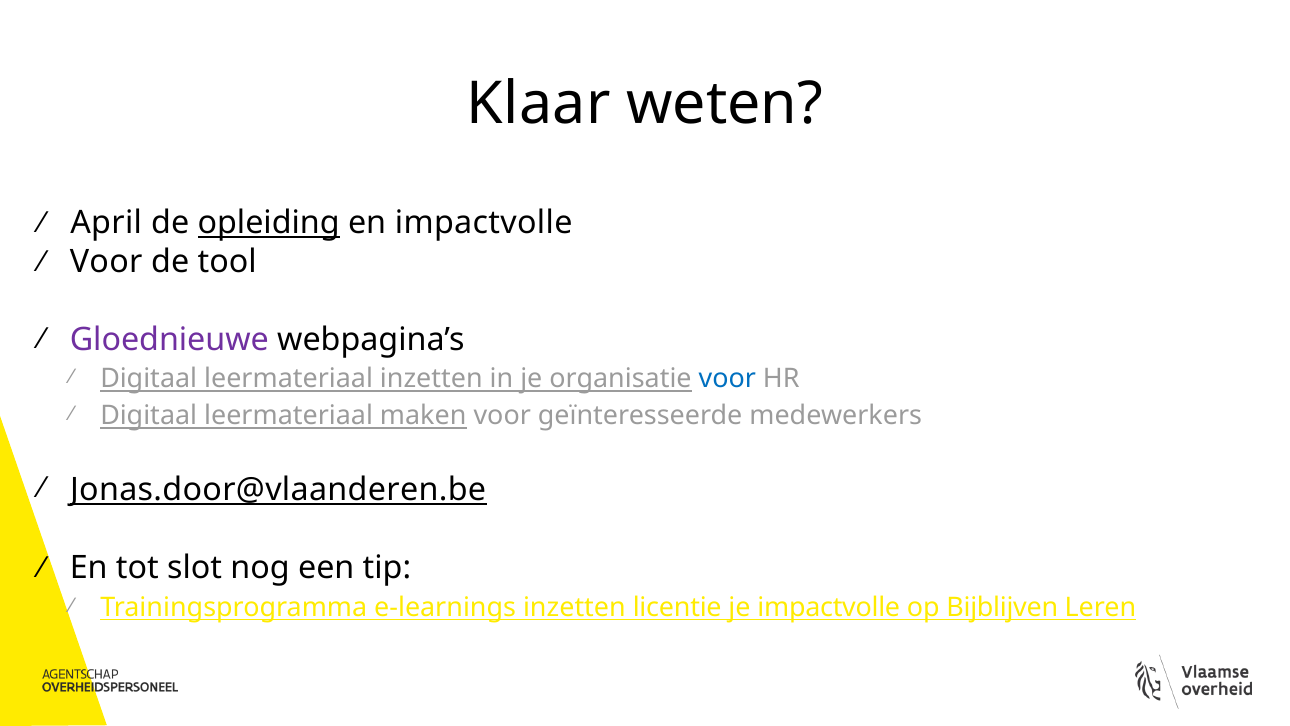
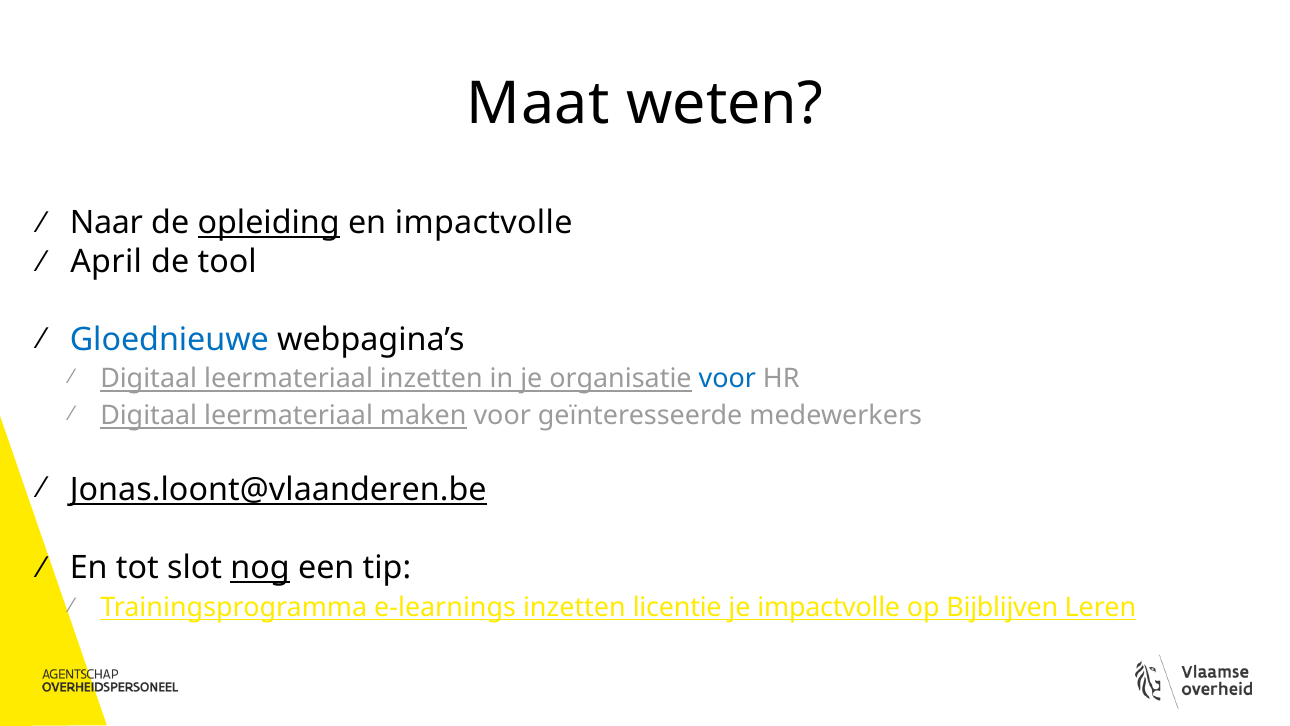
Klaar: Klaar -> Maat
April: April -> Naar
Voor at (106, 262): Voor -> April
Gloednieuwe colour: purple -> blue
Jonas.door@vlaanderen.be: Jonas.door@vlaanderen.be -> Jonas.loont@vlaanderen.be
nog underline: none -> present
